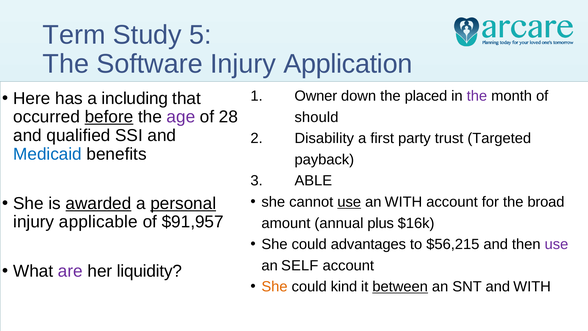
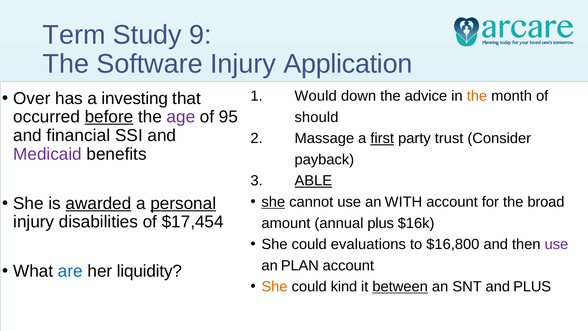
5: 5 -> 9
Owner: Owner -> Would
placed: placed -> advice
the at (477, 96) colour: purple -> orange
Here: Here -> Over
including: including -> investing
28: 28 -> 95
qualified: qualified -> financial
Disability: Disability -> Massage
first underline: none -> present
Targeted: Targeted -> Consider
Medicaid colour: blue -> purple
ABLE underline: none -> present
she at (273, 202) underline: none -> present
use at (349, 202) underline: present -> none
applicable: applicable -> disabilities
$91,957: $91,957 -> $17,454
advantages: advantages -> evaluations
$56,215: $56,215 -> $16,800
SELF: SELF -> PLAN
are colour: purple -> blue
and WITH: WITH -> PLUS
